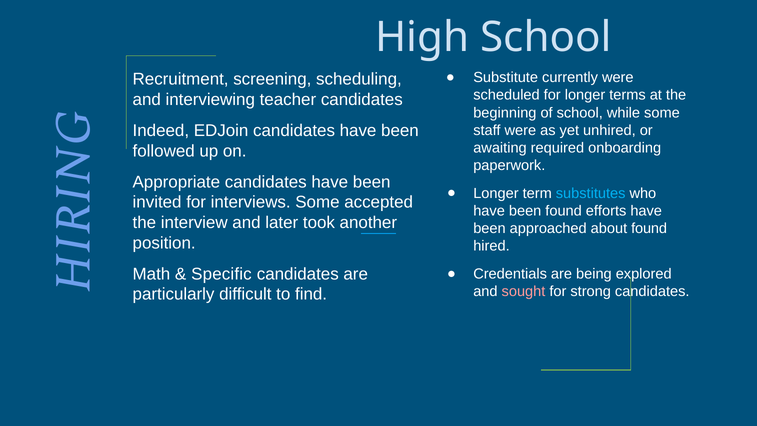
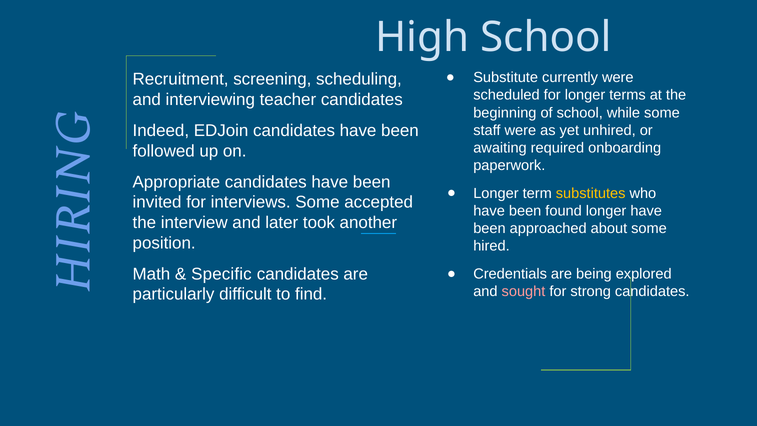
substitutes colour: light blue -> yellow
found efforts: efforts -> longer
about found: found -> some
